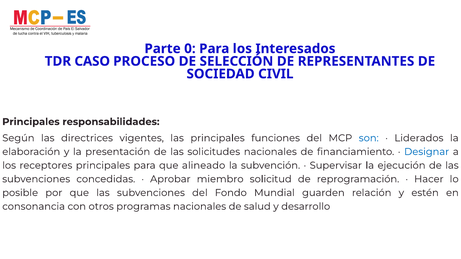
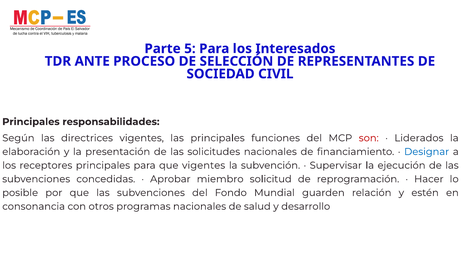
0: 0 -> 5
CASO: CASO -> ANTE
son colour: blue -> red
que alineado: alineado -> vigentes
